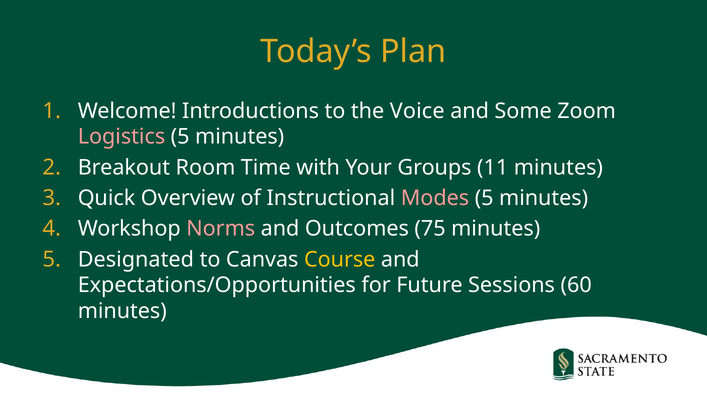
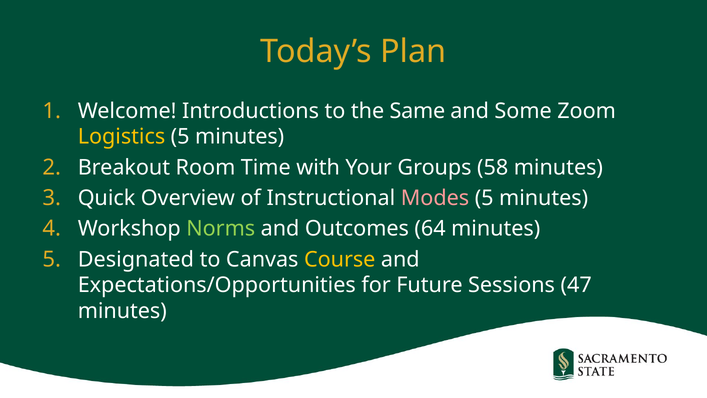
Voice: Voice -> Same
Logistics colour: pink -> yellow
11: 11 -> 58
Norms colour: pink -> light green
75: 75 -> 64
60: 60 -> 47
